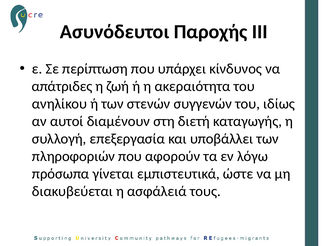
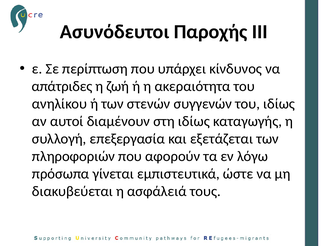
στη διετή: διετή -> ιδίως
υποβάλλει: υποβάλλει -> εξετάζεται
